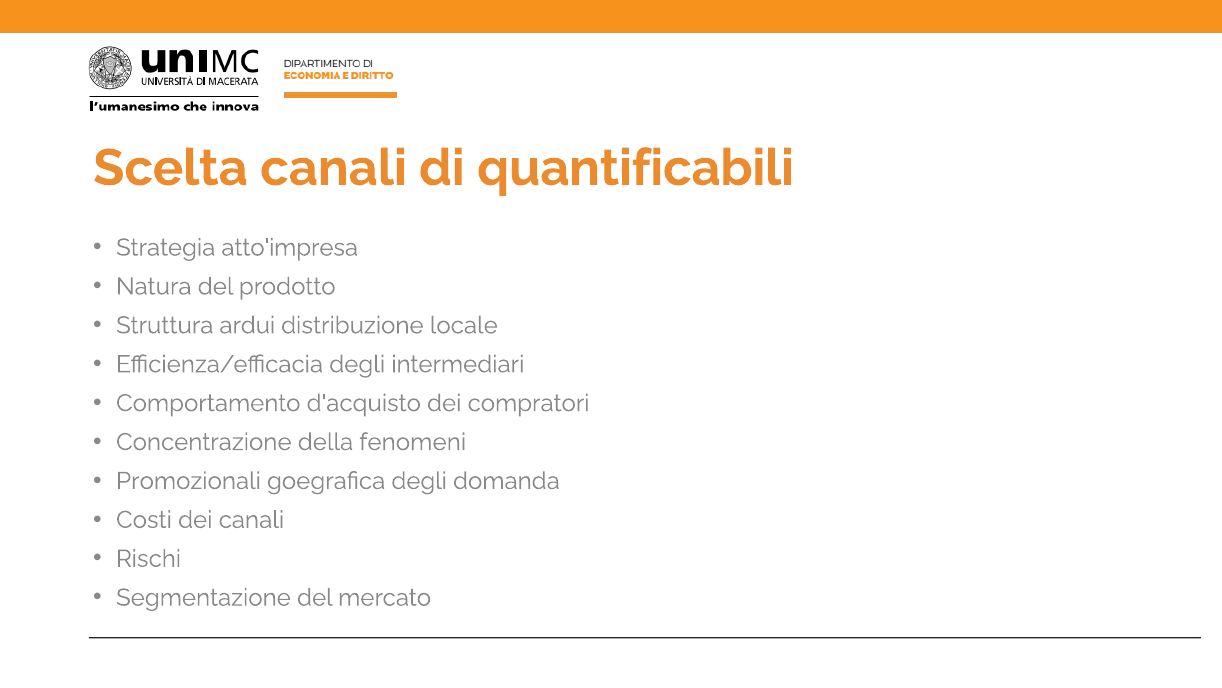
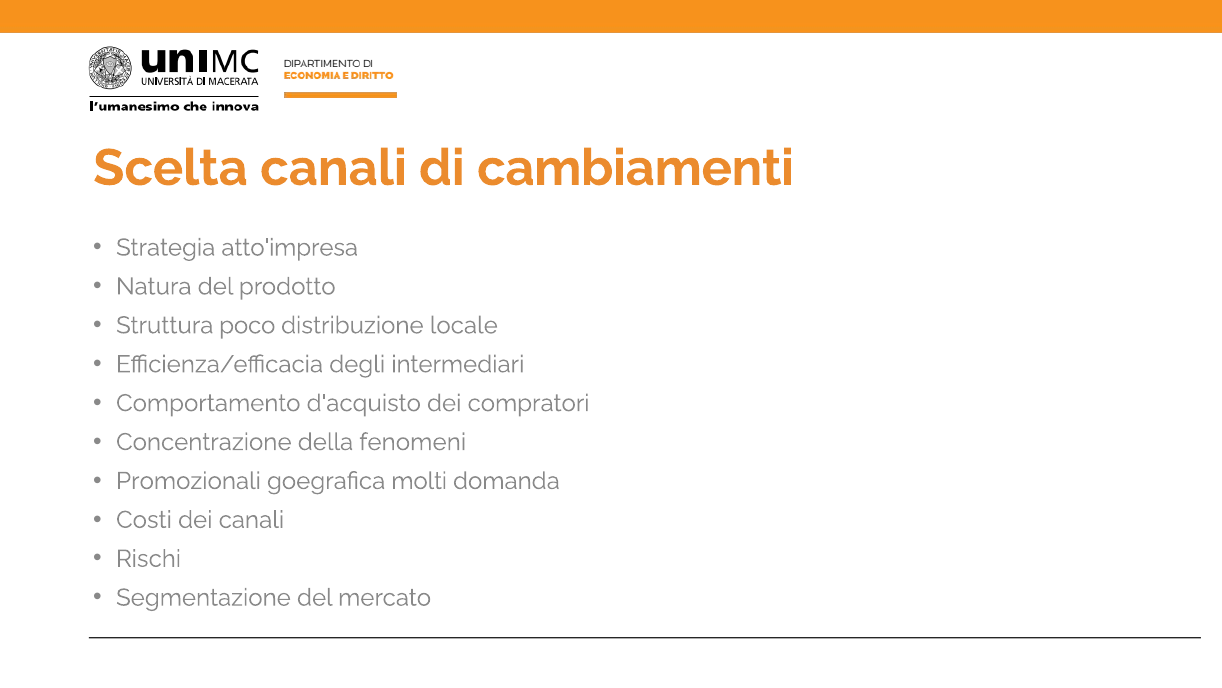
quantificabili: quantificabili -> cambiamenti
ardui: ardui -> poco
goegrafica degli: degli -> molti
